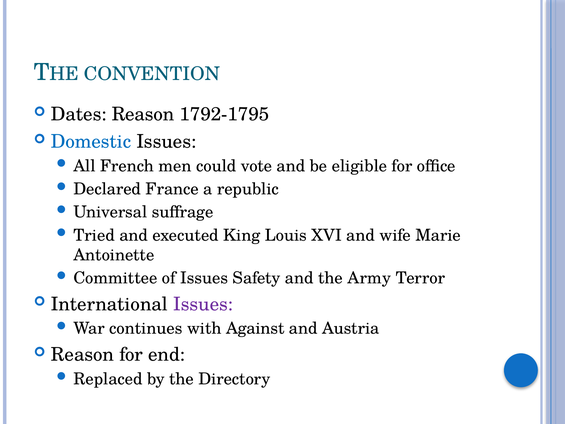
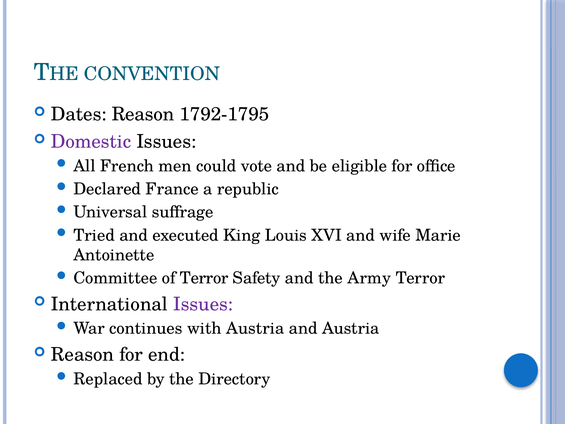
Domestic colour: blue -> purple
of Issues: Issues -> Terror
with Against: Against -> Austria
